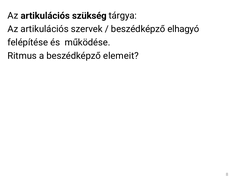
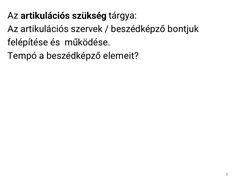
elhagyó: elhagyó -> bontjuk
Ritmus: Ritmus -> Tempó
